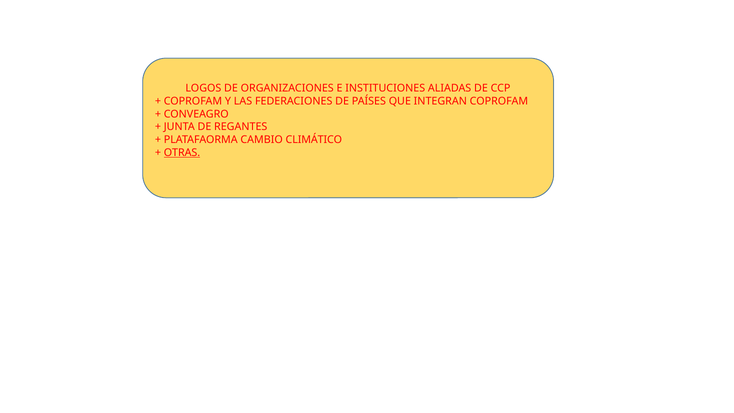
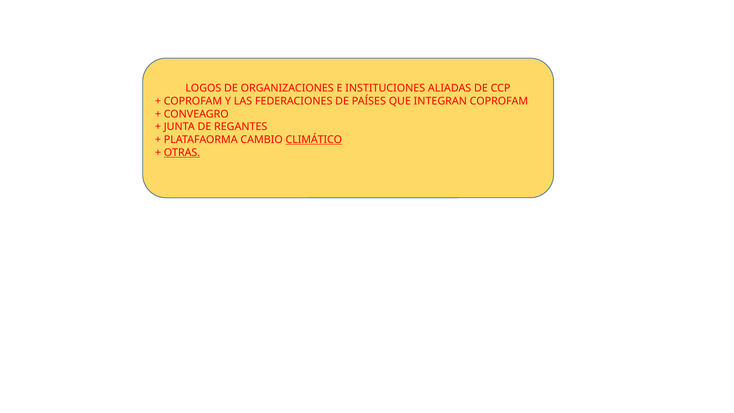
CLIMÁTICO underline: none -> present
